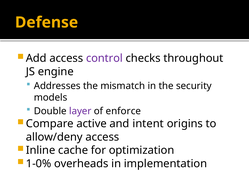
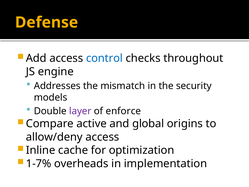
control colour: purple -> blue
intent: intent -> global
1-0%: 1-0% -> 1-7%
